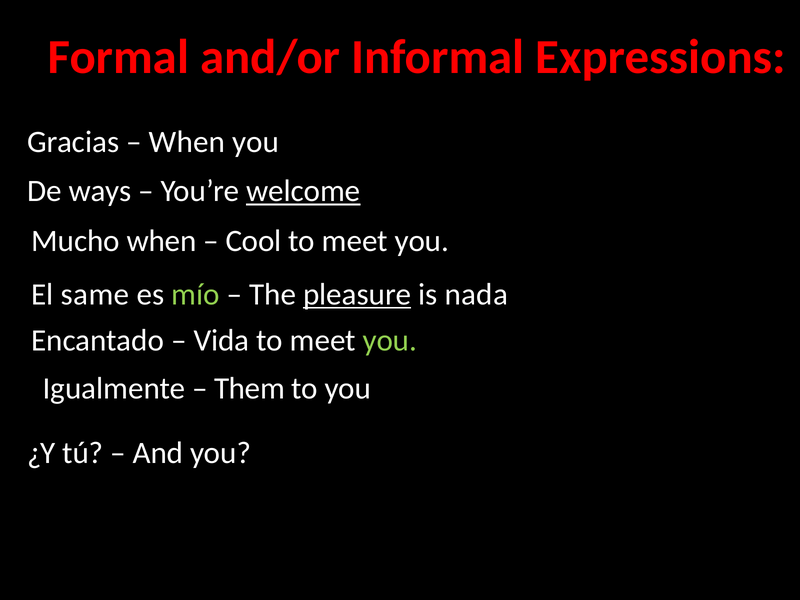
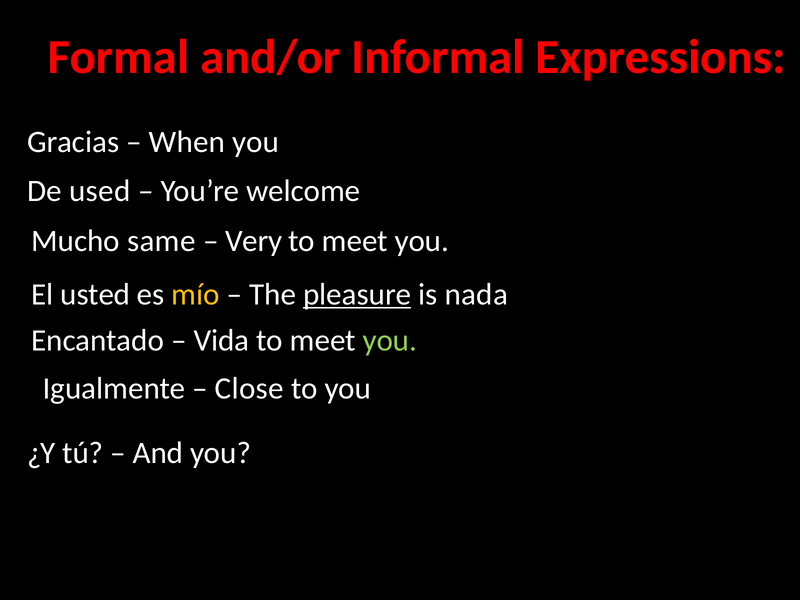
ways: ways -> used
welcome underline: present -> none
Mucho when: when -> same
Cool: Cool -> Very
same: same -> usted
mío colour: light green -> yellow
Them: Them -> Close
